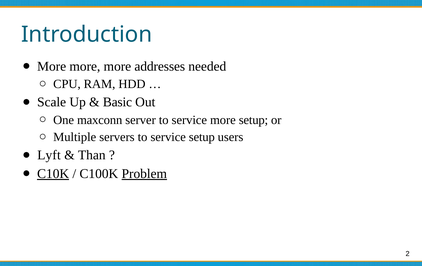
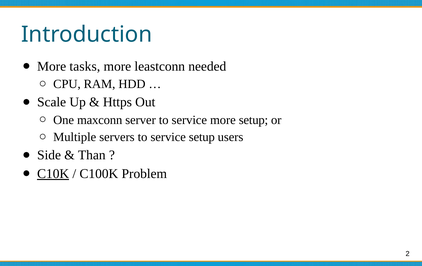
more at (85, 66): more -> tasks
addresses: addresses -> leastconn
Basic: Basic -> Https
Lyft: Lyft -> Side
Problem underline: present -> none
